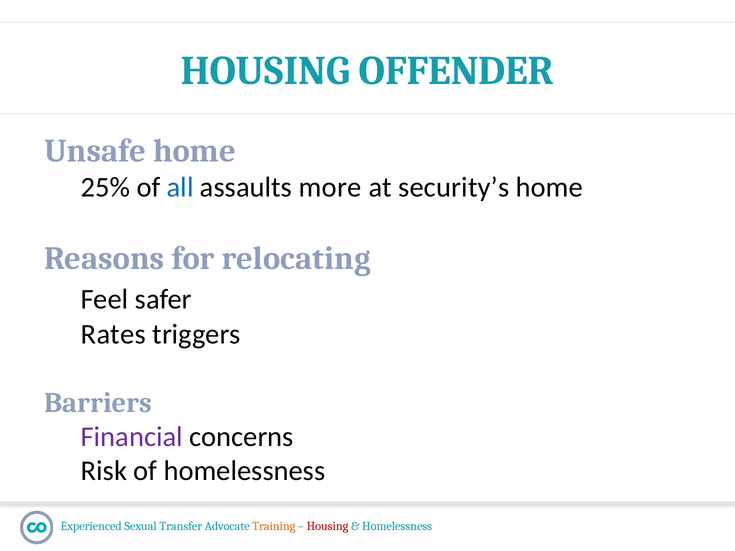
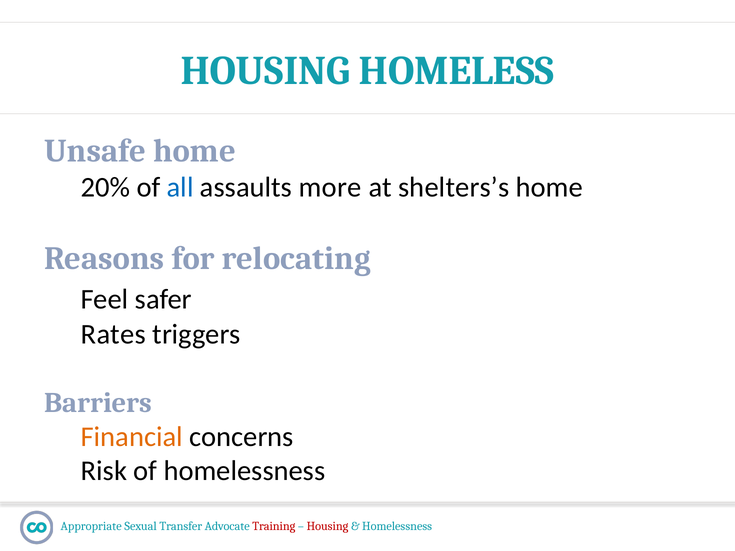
OFFENDER: OFFENDER -> HOMELESS
25%: 25% -> 20%
security’s: security’s -> shelters’s
Financial colour: purple -> orange
Experienced: Experienced -> Appropriate
Training colour: orange -> red
